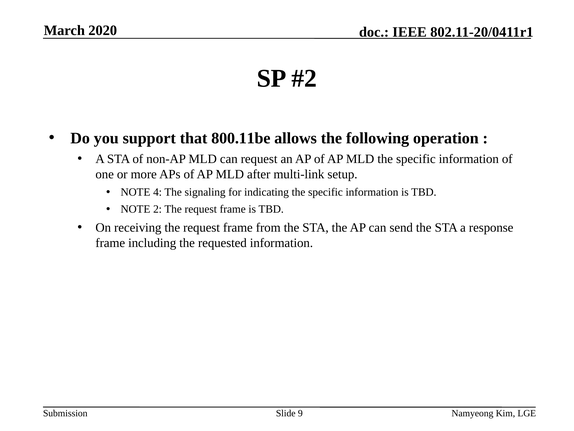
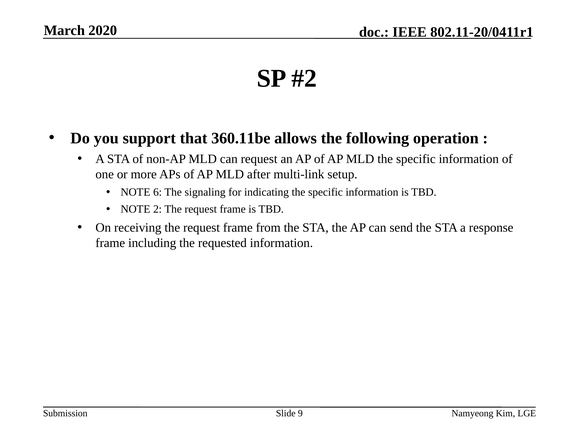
800.11be: 800.11be -> 360.11be
4: 4 -> 6
